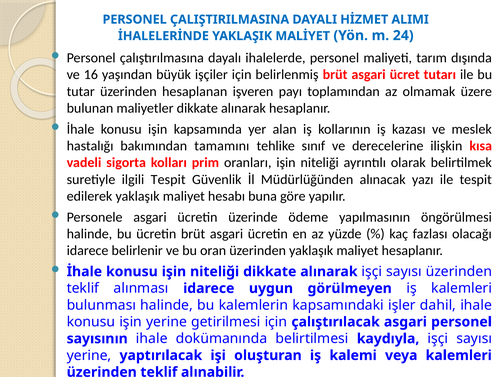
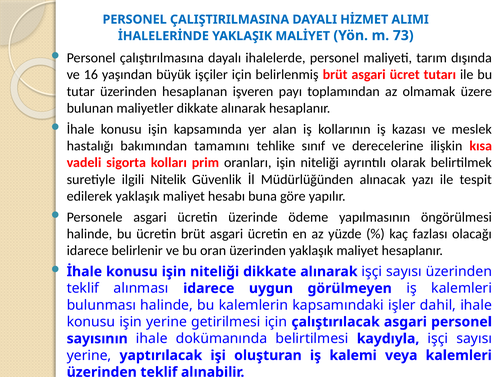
24: 24 -> 73
ilgili Tespit: Tespit -> Nitelik
